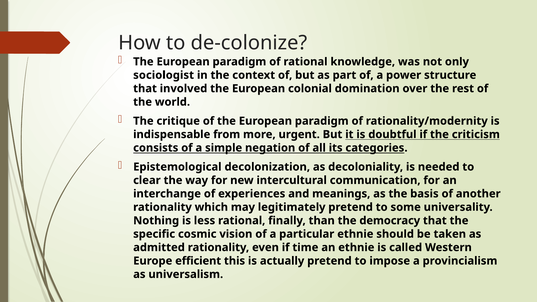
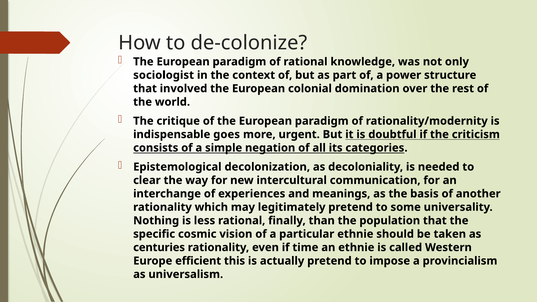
from: from -> goes
democracy: democracy -> population
admitted: admitted -> centuries
